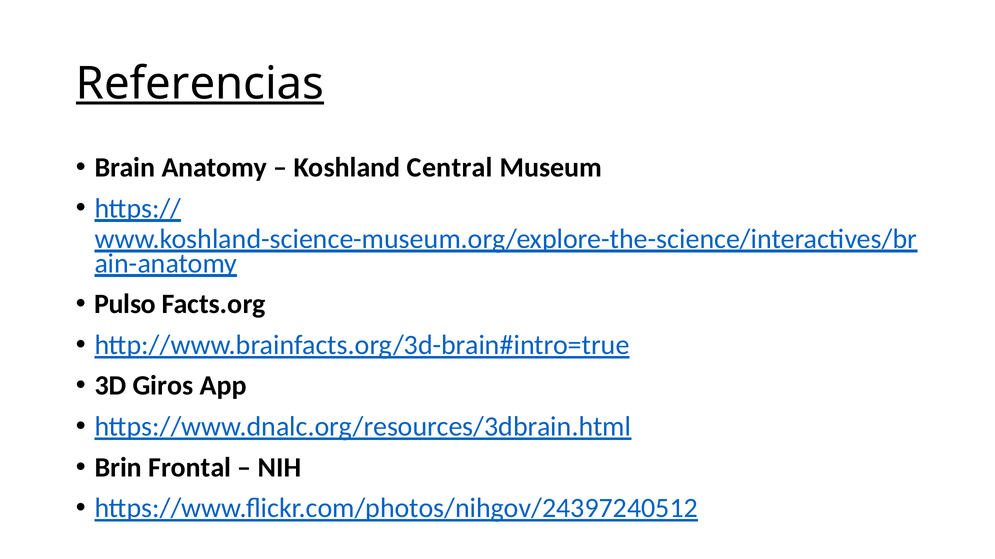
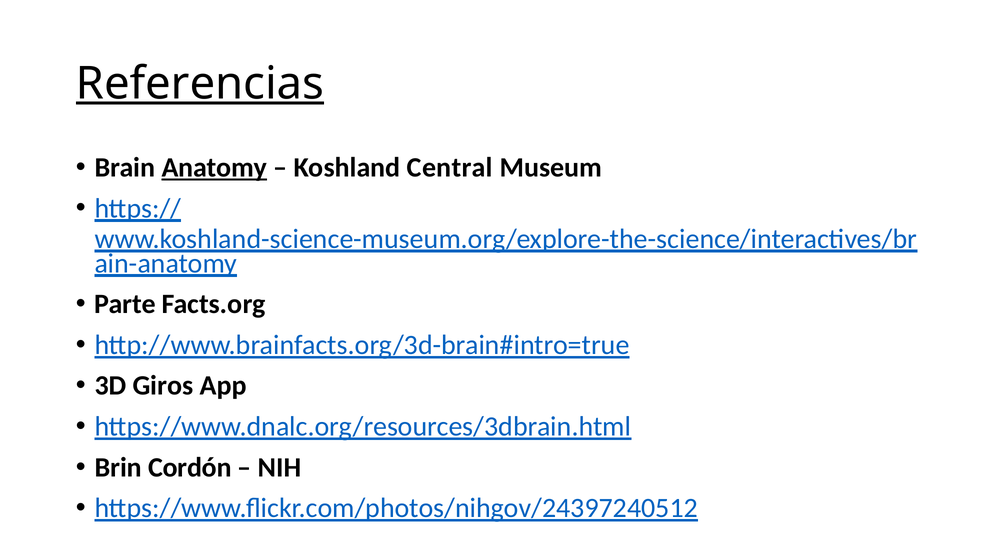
Anatomy underline: none -> present
Pulso: Pulso -> Parte
Frontal: Frontal -> Cordón
